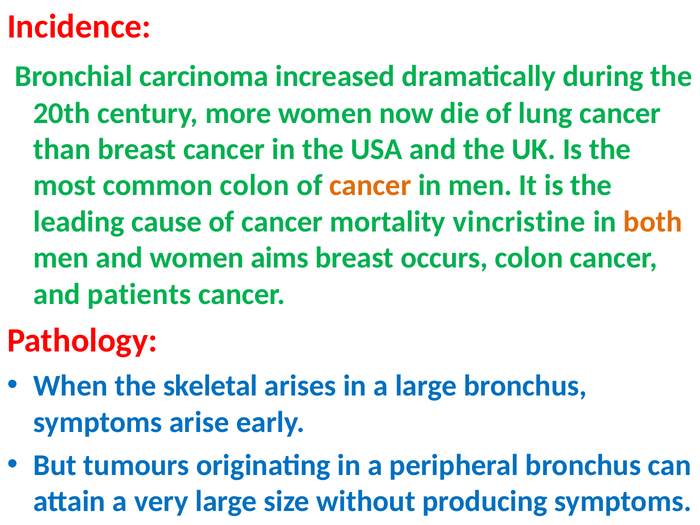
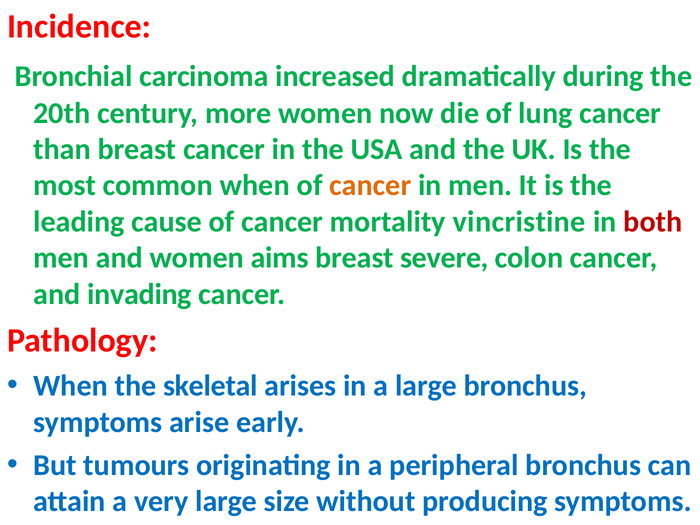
common colon: colon -> when
both colour: orange -> red
occurs: occurs -> severe
patients: patients -> invading
